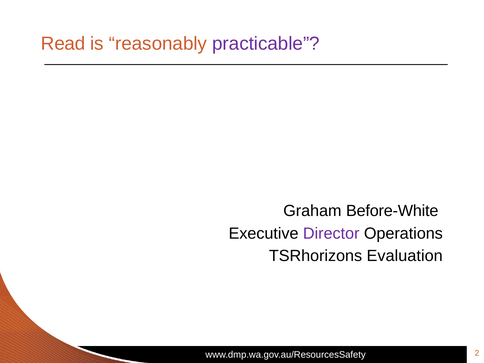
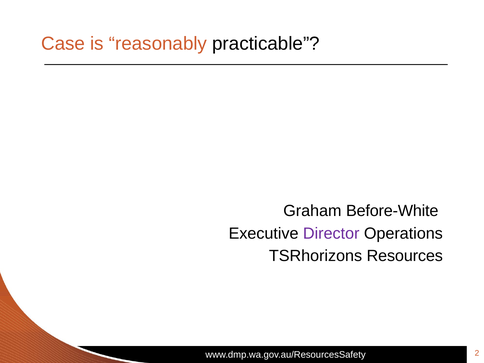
Read: Read -> Case
practicable colour: purple -> black
Evaluation: Evaluation -> Resources
